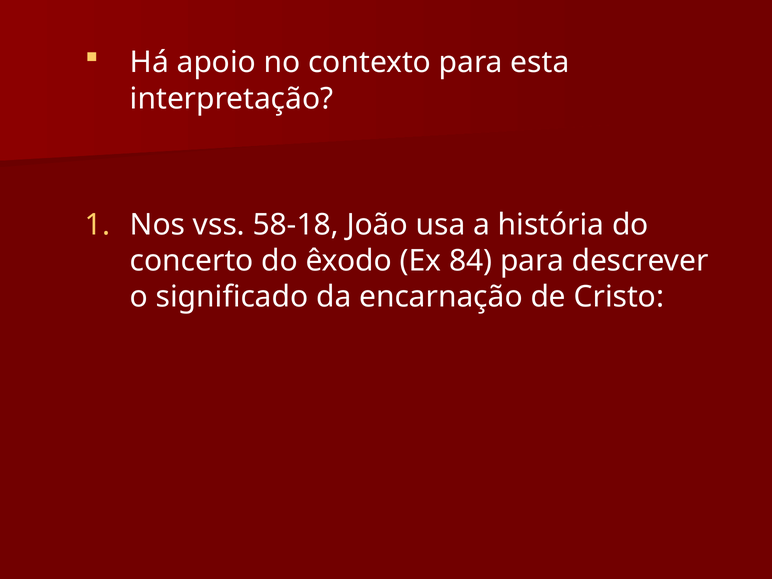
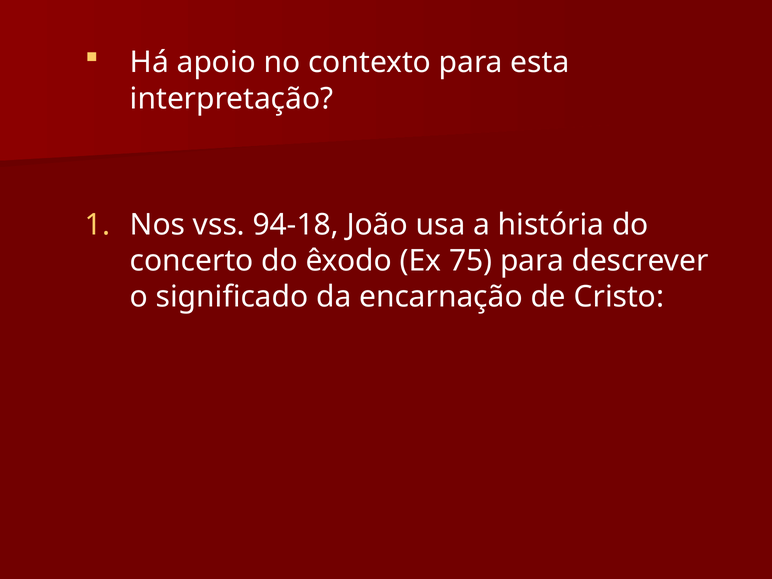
58-18: 58-18 -> 94-18
84: 84 -> 75
